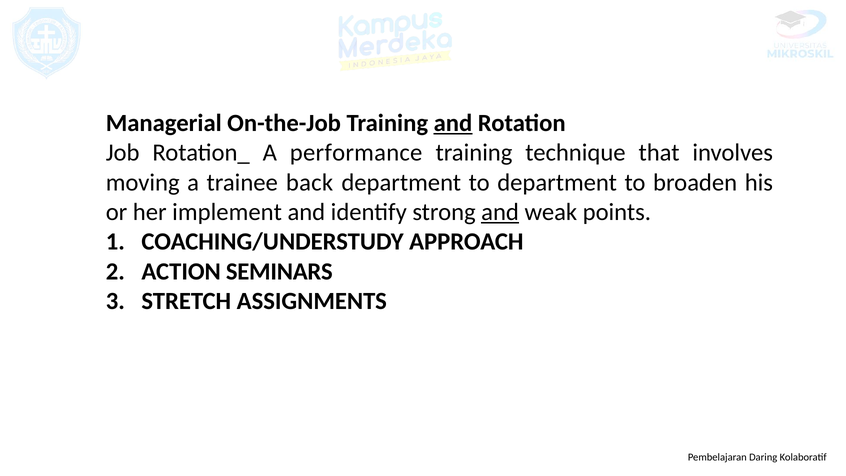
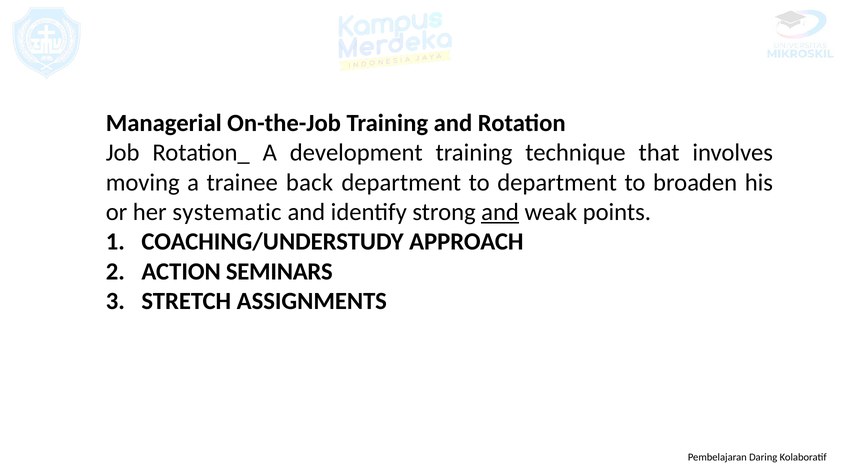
and at (453, 123) underline: present -> none
performance: performance -> development
implement: implement -> systematic
